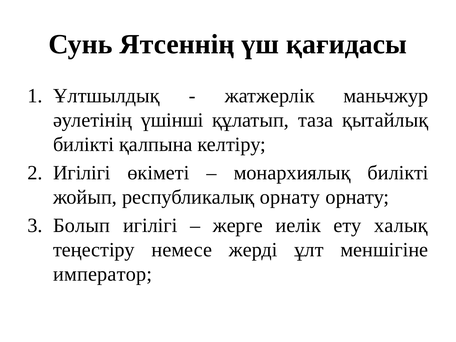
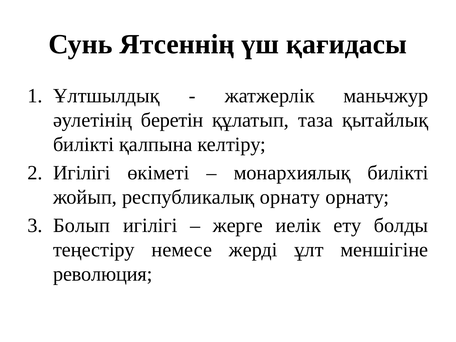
үшінші: үшінші -> беретін
халық: халық -> болды
император: император -> революция
